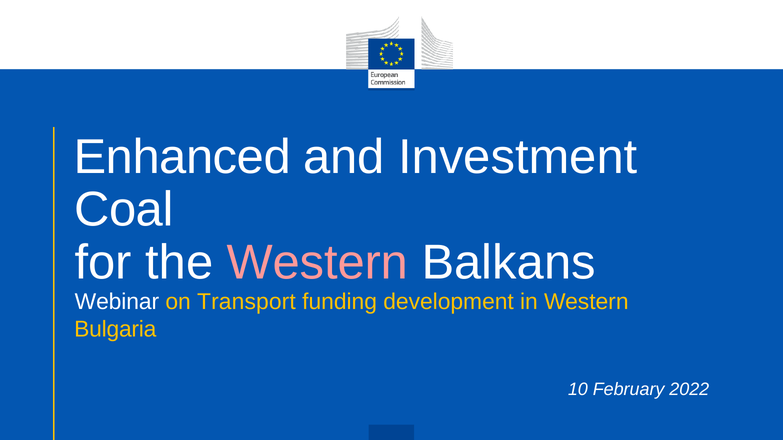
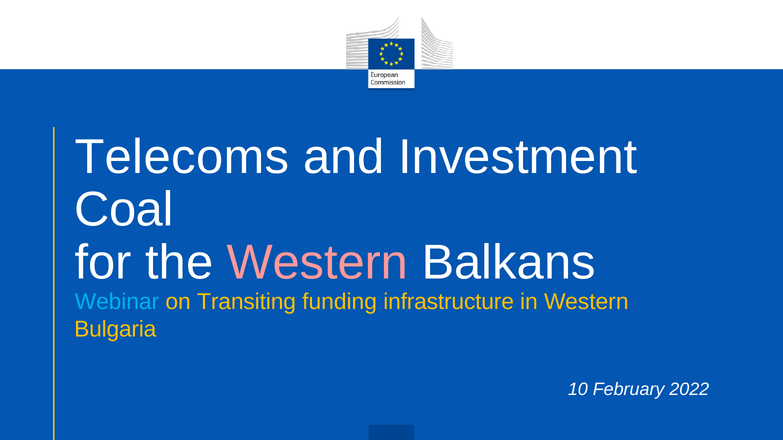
Enhanced: Enhanced -> Telecoms
Webinar colour: white -> light blue
Transport: Transport -> Transiting
development: development -> infrastructure
